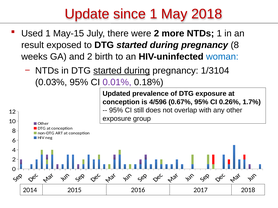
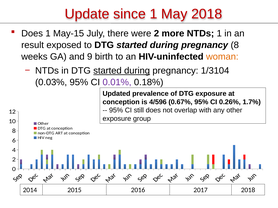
Used at (32, 34): Used -> Does
and 2: 2 -> 9
woman colour: blue -> orange
